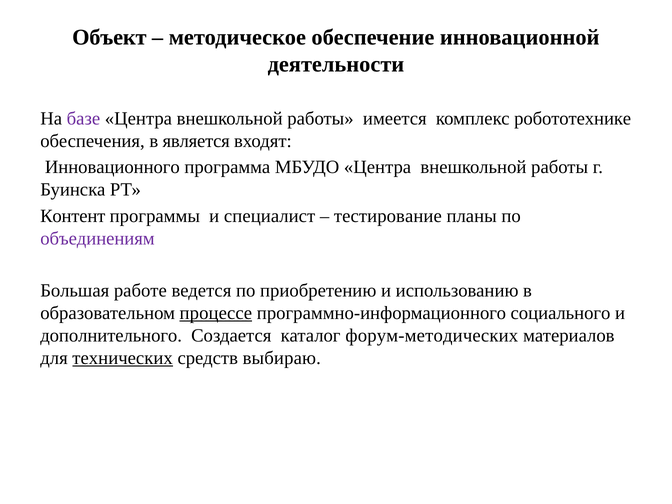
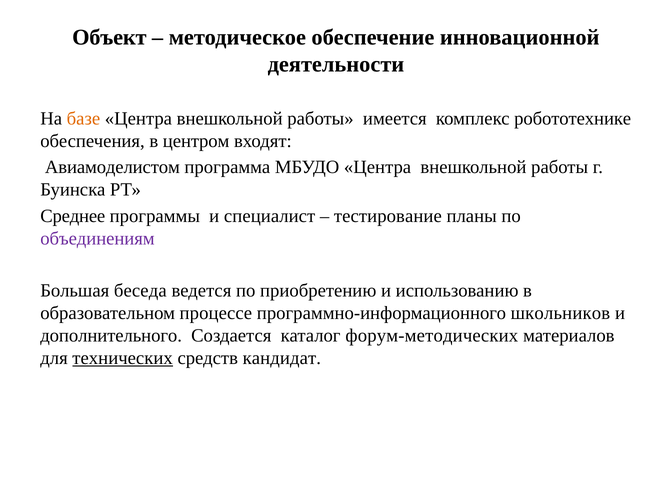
базе colour: purple -> orange
является: является -> центром
Инновационного: Инновационного -> Авиамоделистом
Контент: Контент -> Среднее
работе: работе -> беседа
процессе underline: present -> none
социального: социального -> школьников
выбираю: выбираю -> кандидат
